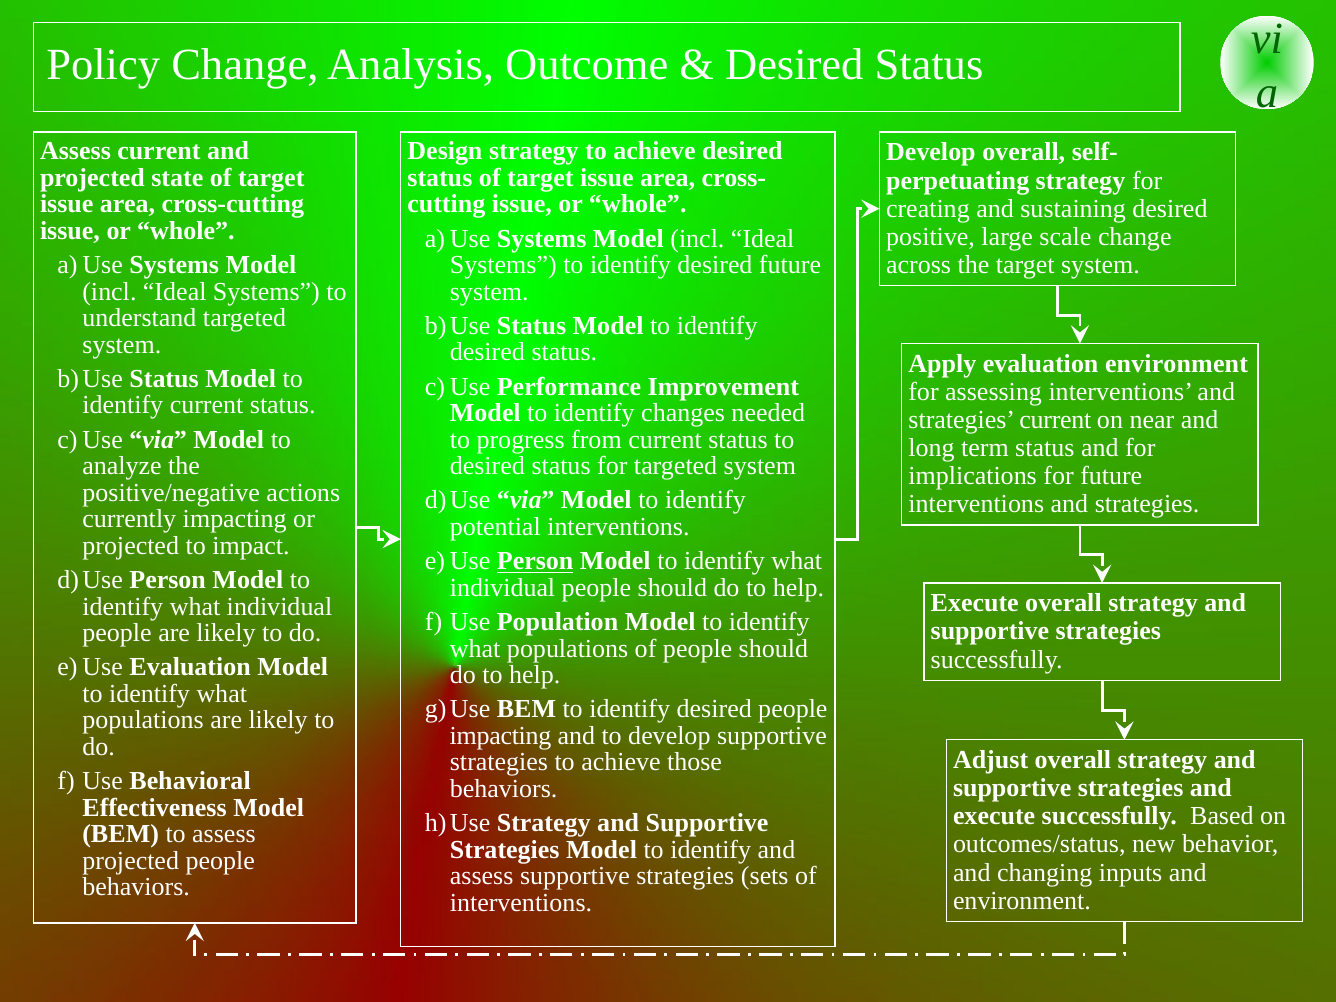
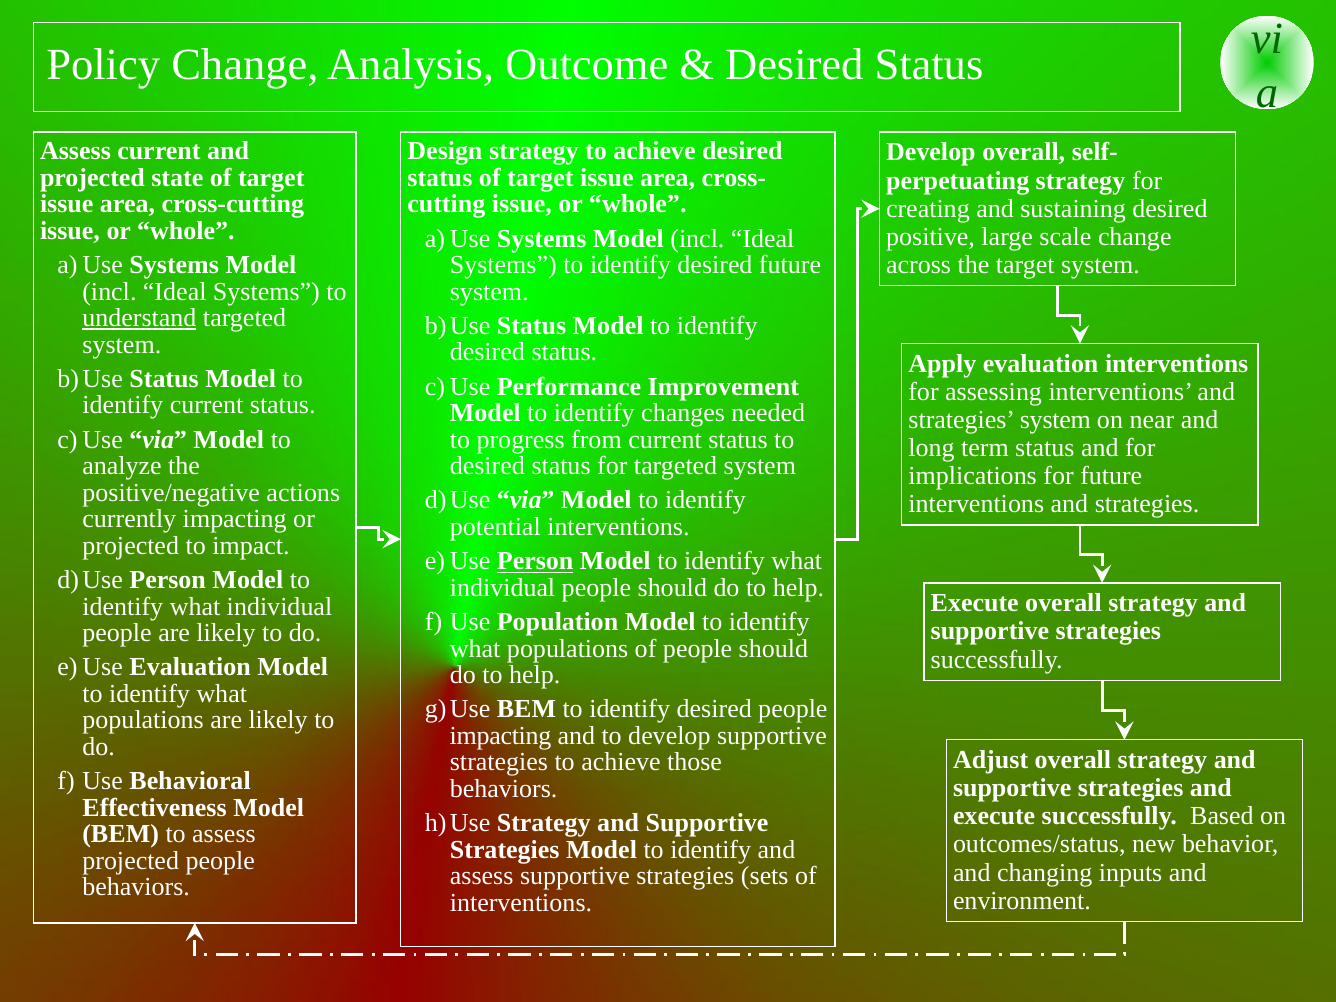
understand underline: none -> present
evaluation environment: environment -> interventions
strategies current: current -> system
